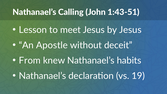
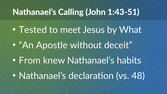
Lesson: Lesson -> Tested
by Jesus: Jesus -> What
19: 19 -> 48
